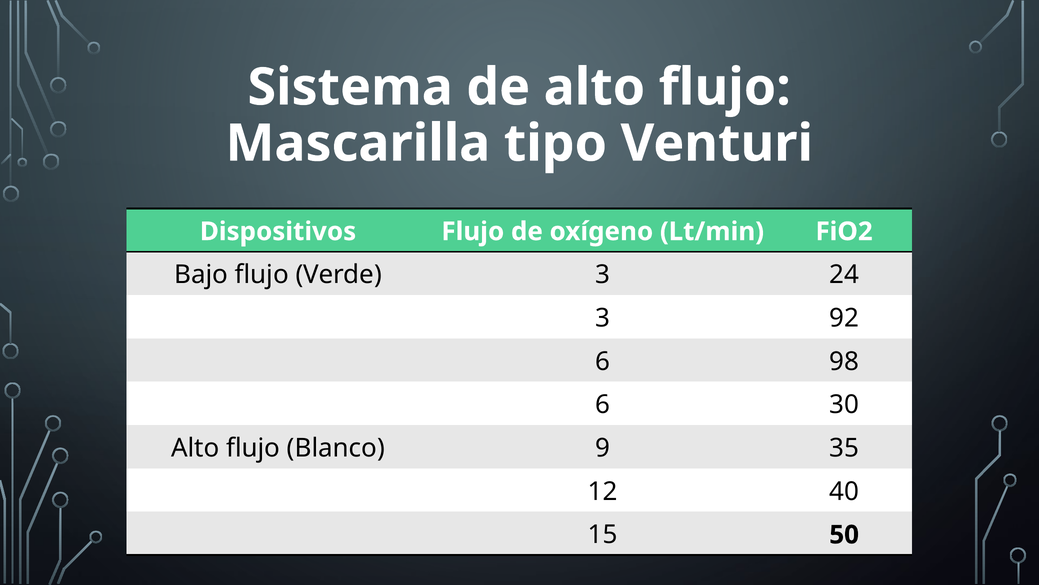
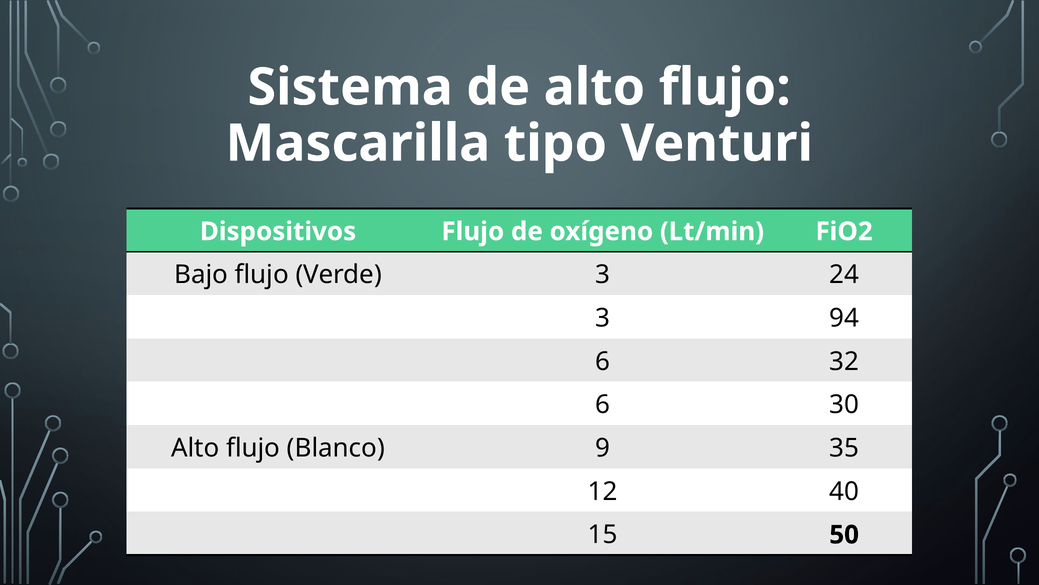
92: 92 -> 94
98: 98 -> 32
